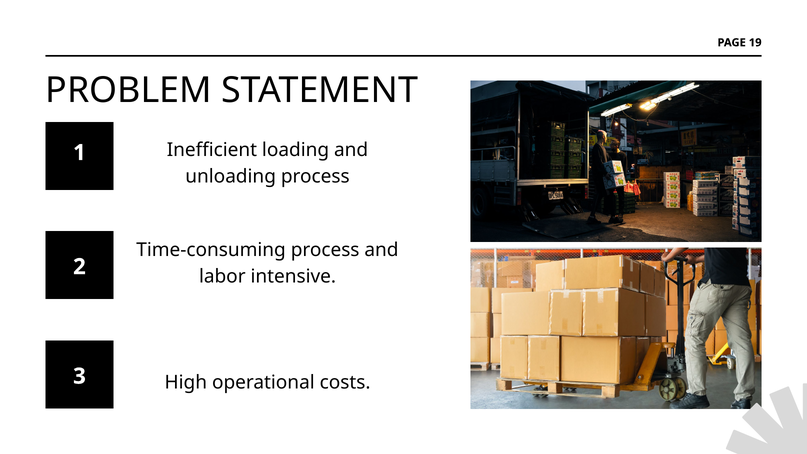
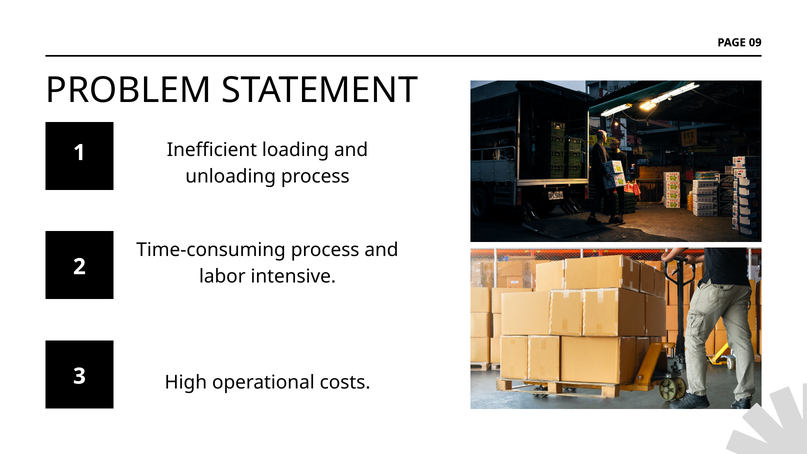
19: 19 -> 09
